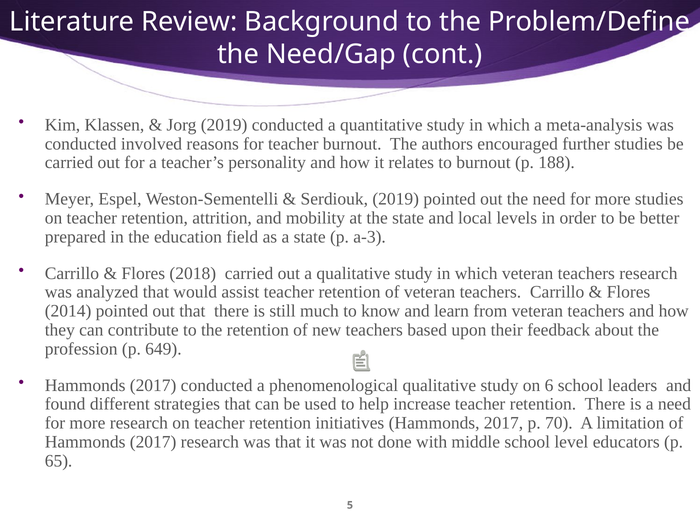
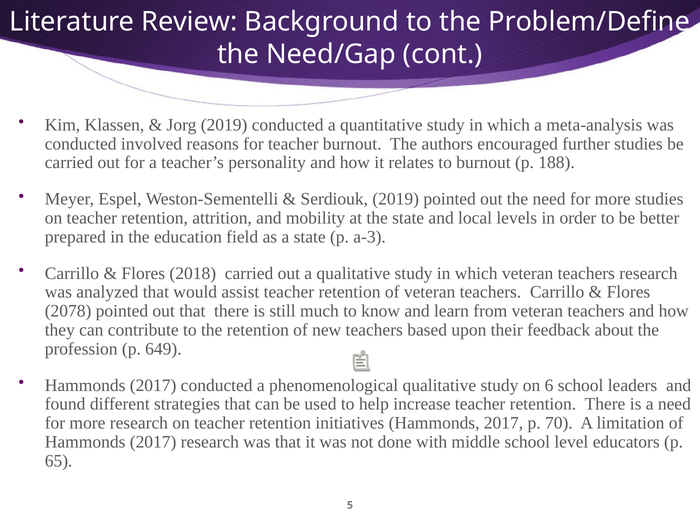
2014: 2014 -> 2078
